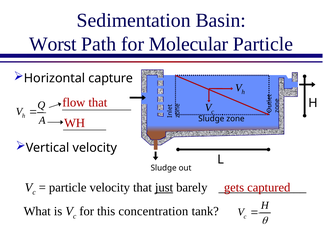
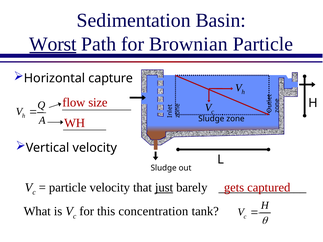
Worst underline: none -> present
Molecular: Molecular -> Brownian
flow that: that -> size
